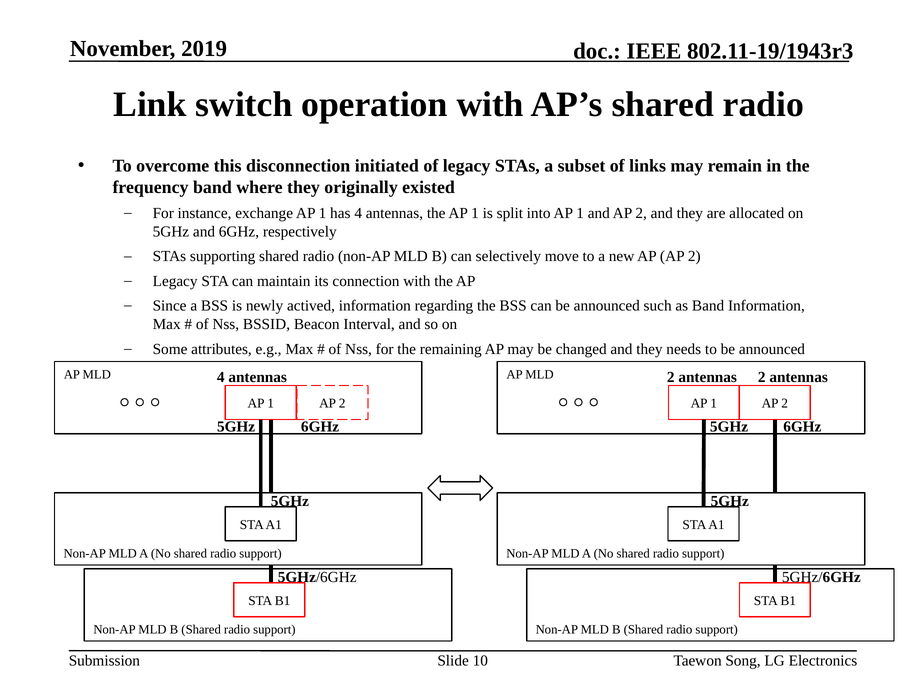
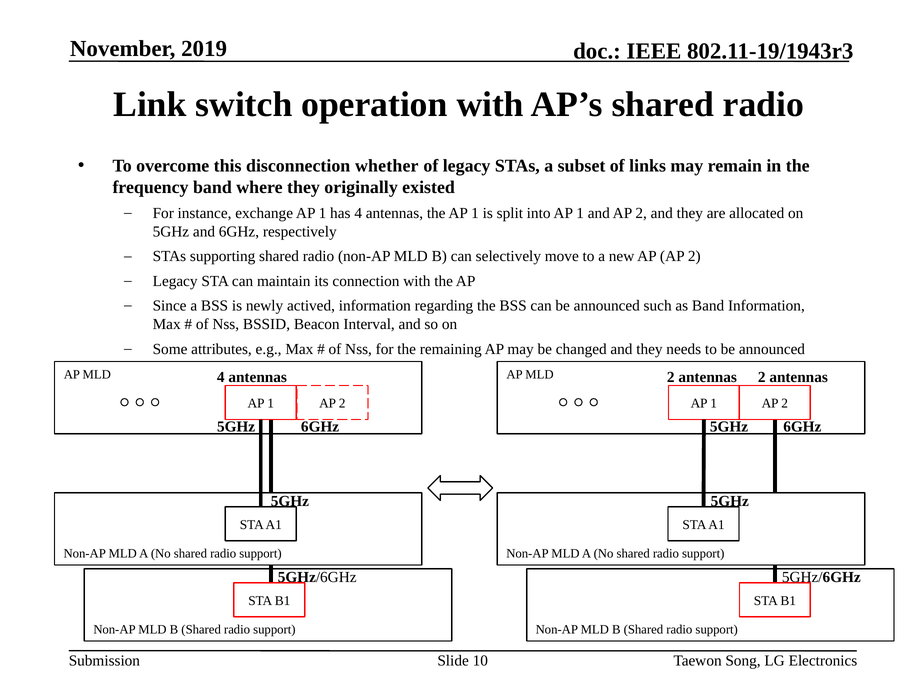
initiated: initiated -> whether
